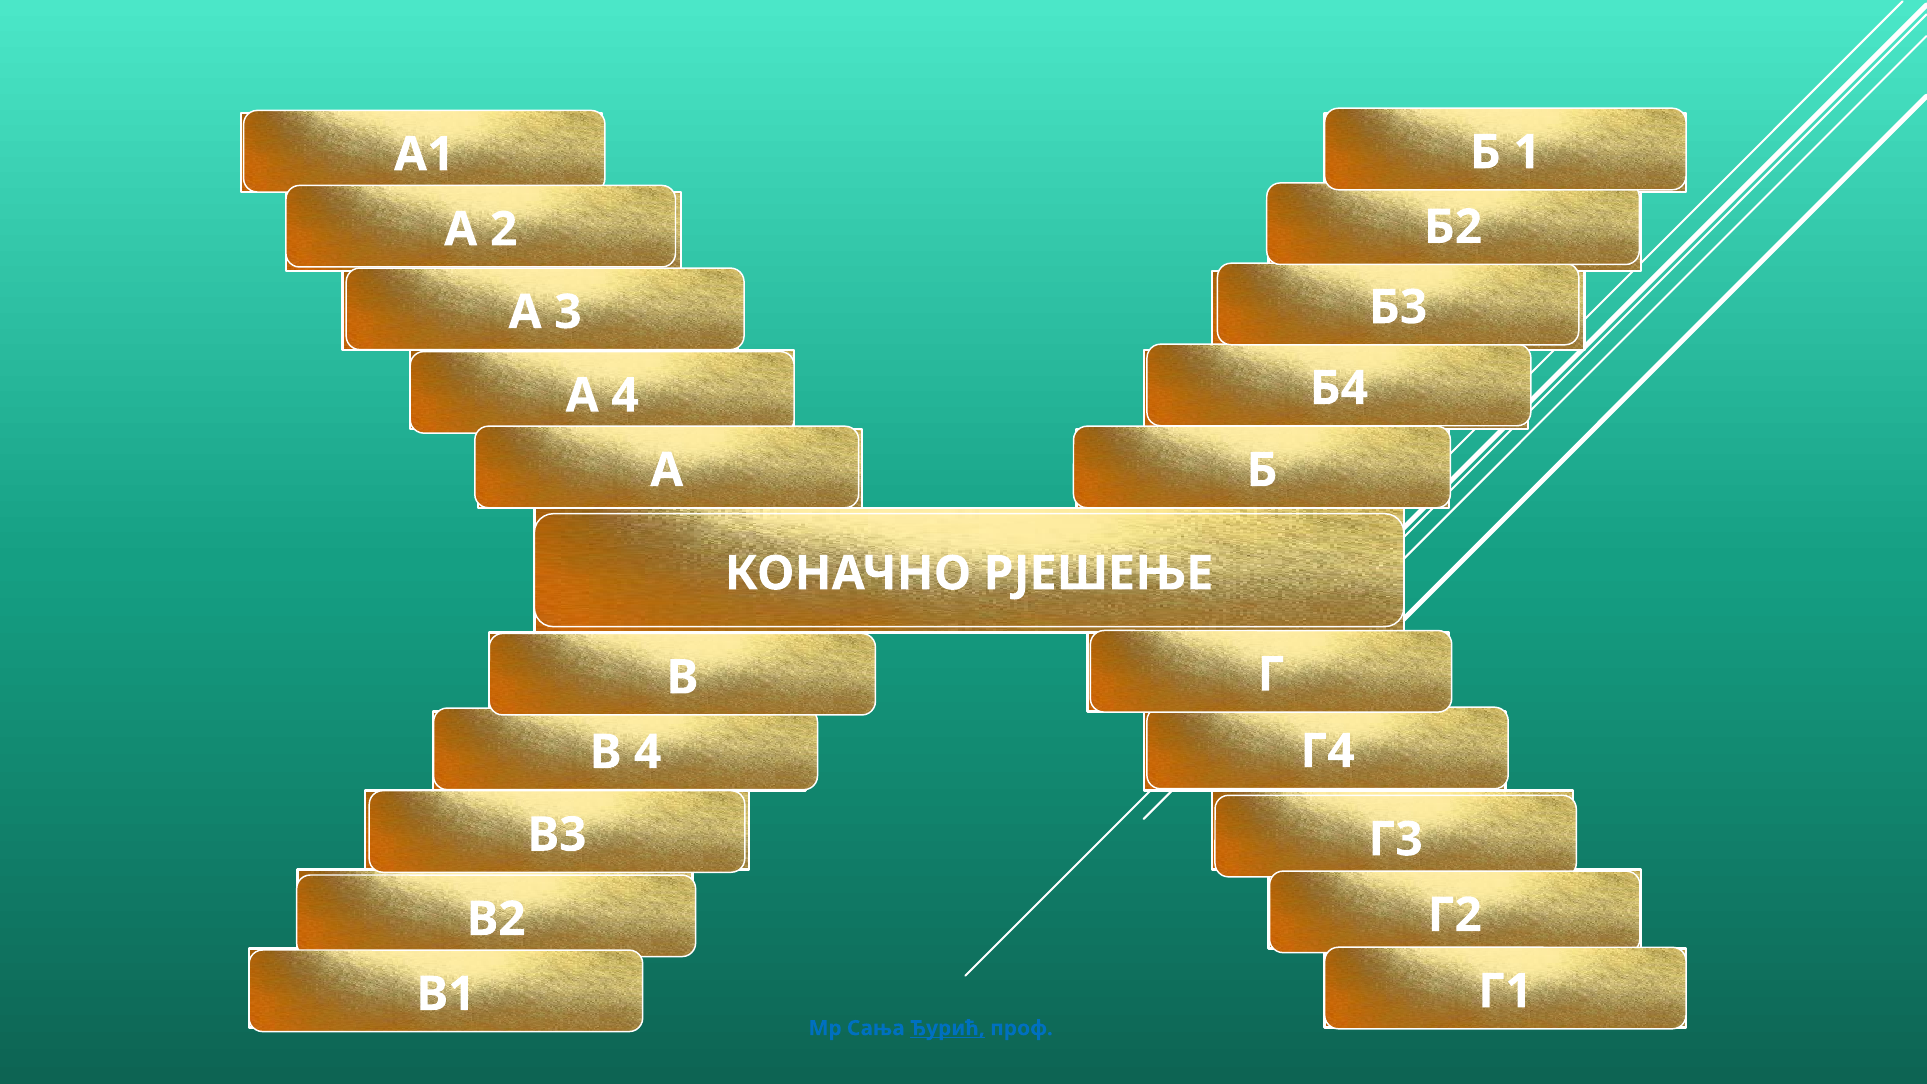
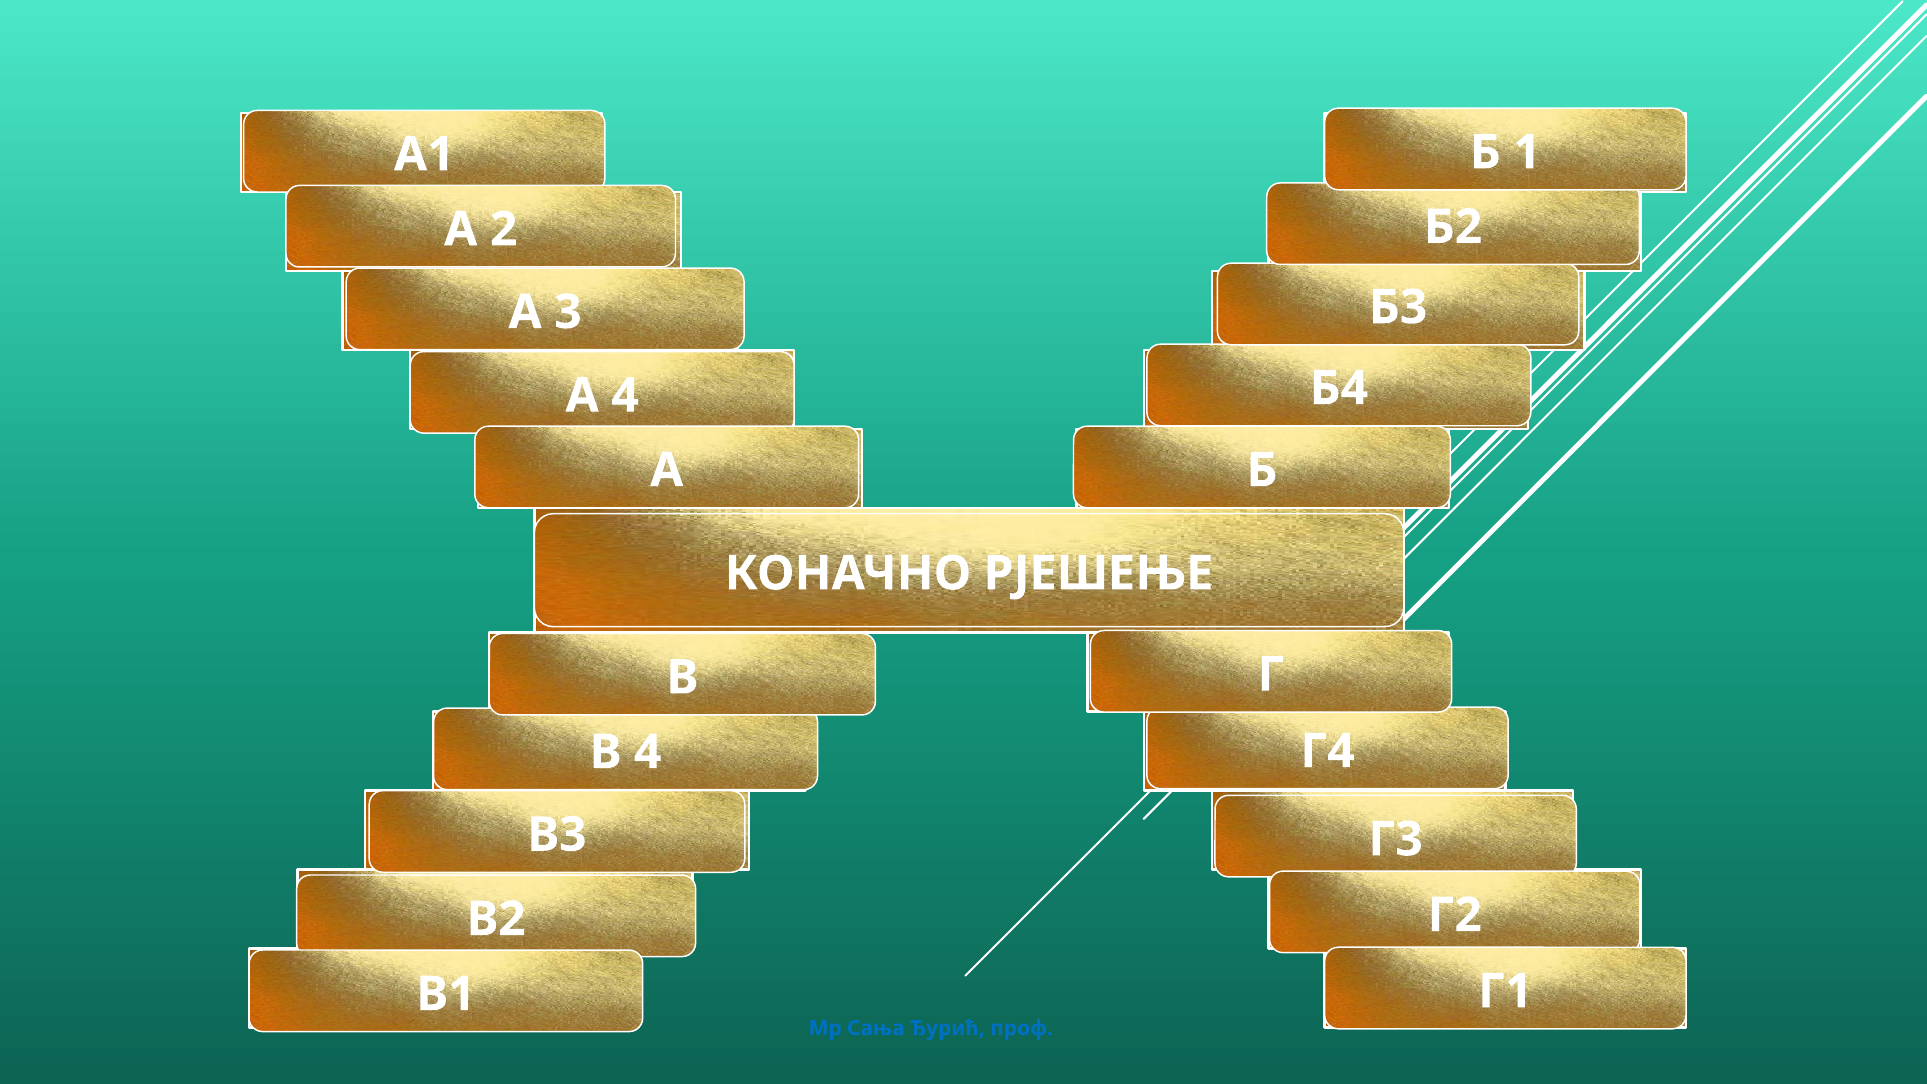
Ђурић underline: present -> none
